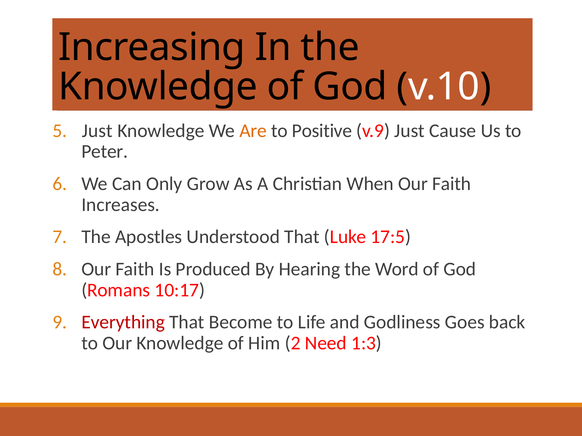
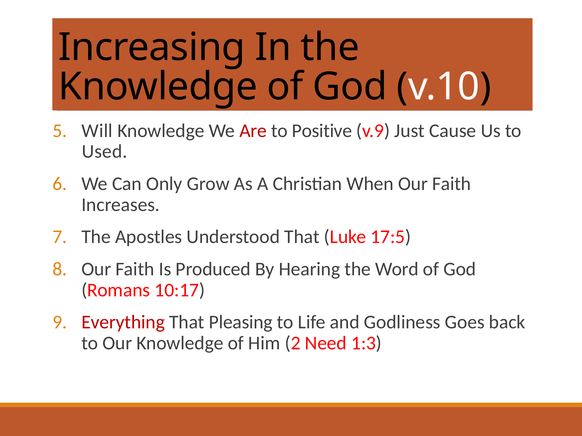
Just at (97, 131): Just -> Will
Are colour: orange -> red
Peter: Peter -> Used
Become: Become -> Pleasing
